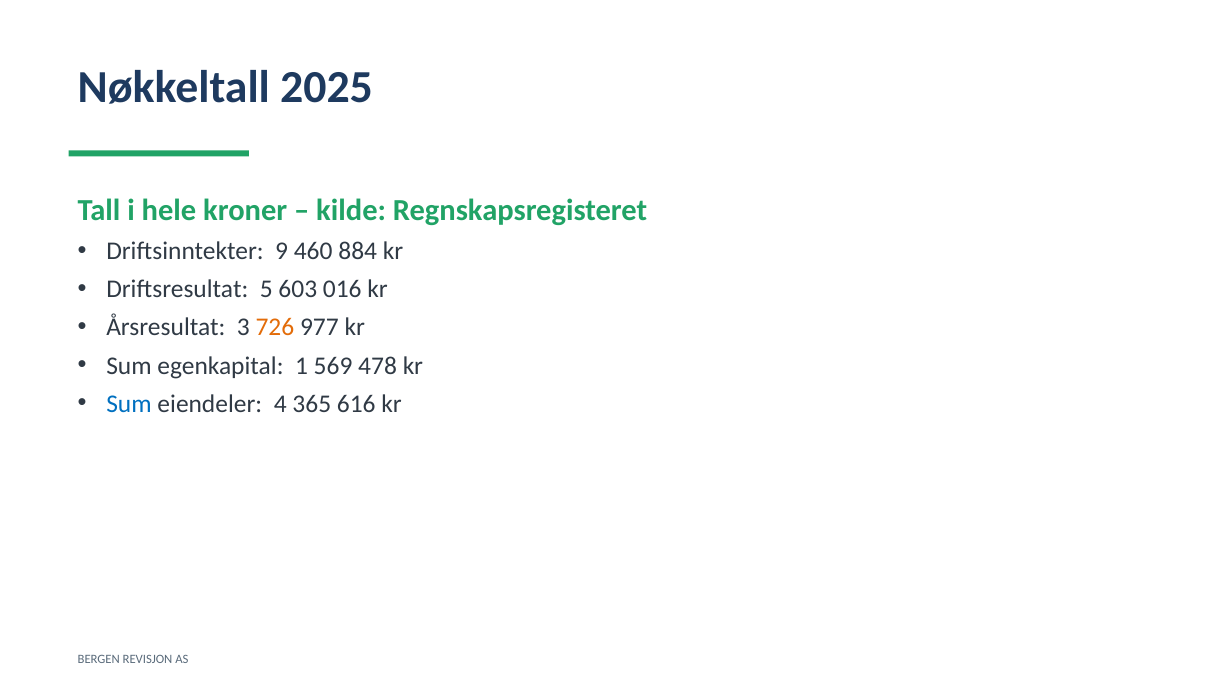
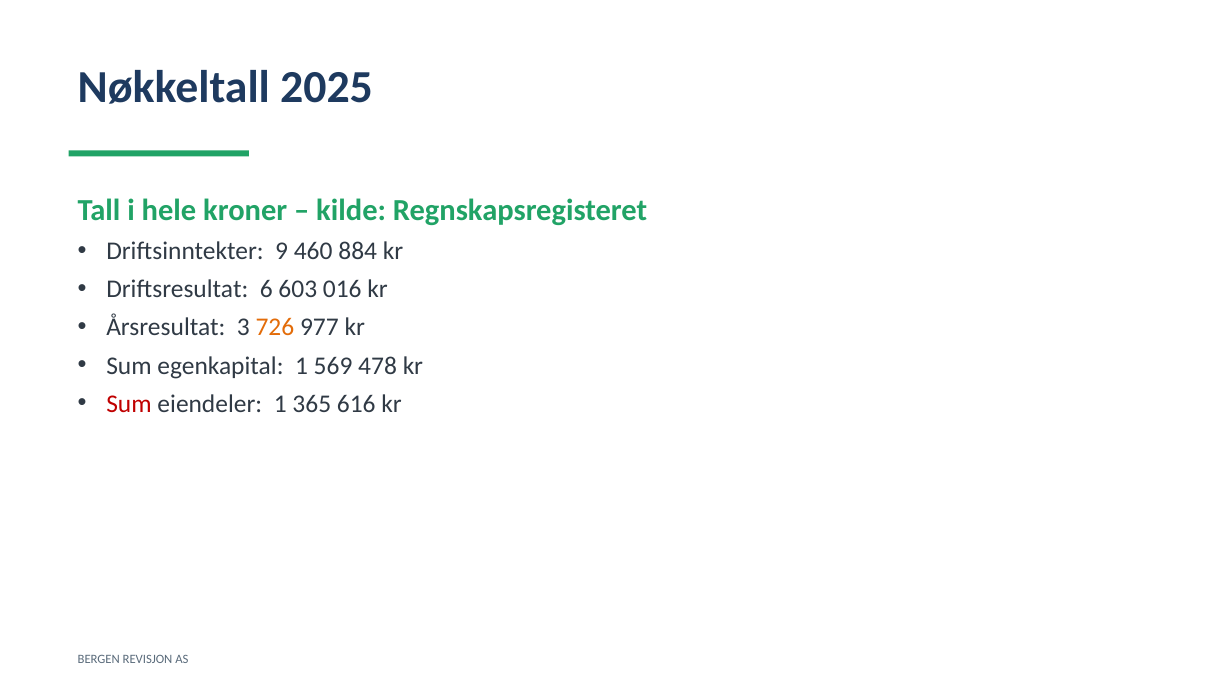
5: 5 -> 6
Sum at (129, 404) colour: blue -> red
eiendeler 4: 4 -> 1
